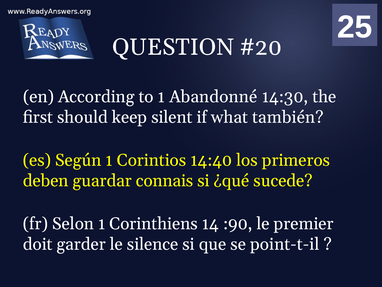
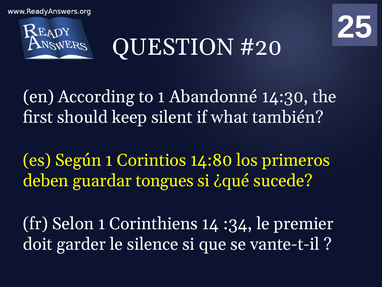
14:40: 14:40 -> 14:80
connais: connais -> tongues
:90: :90 -> :34
point-t-il: point-t-il -> vante-t-il
